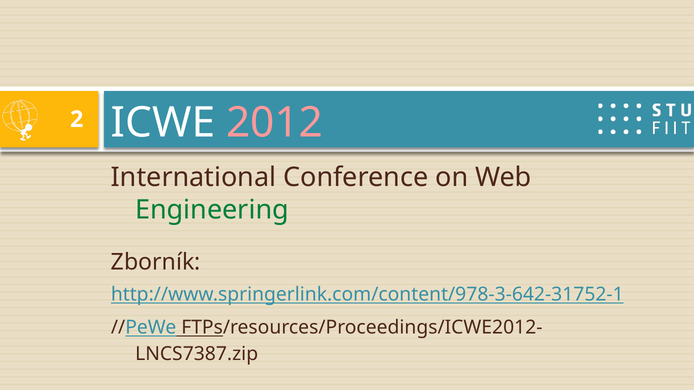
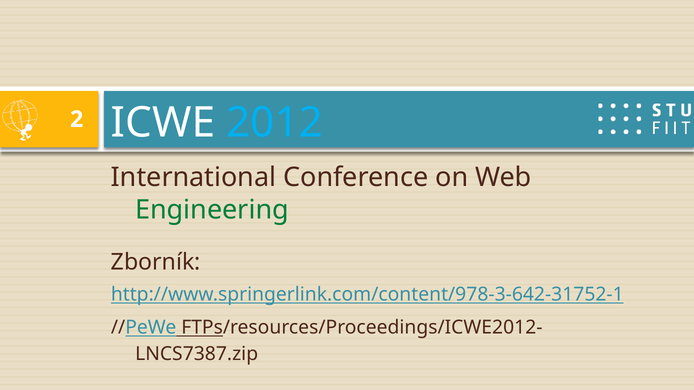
2012 colour: pink -> light blue
